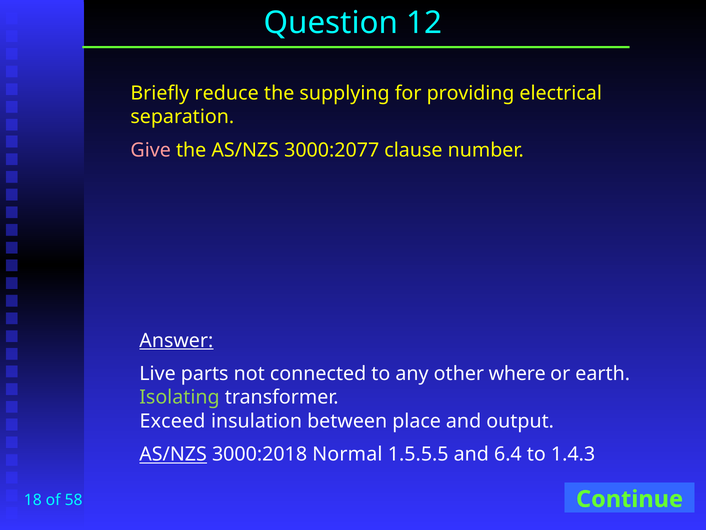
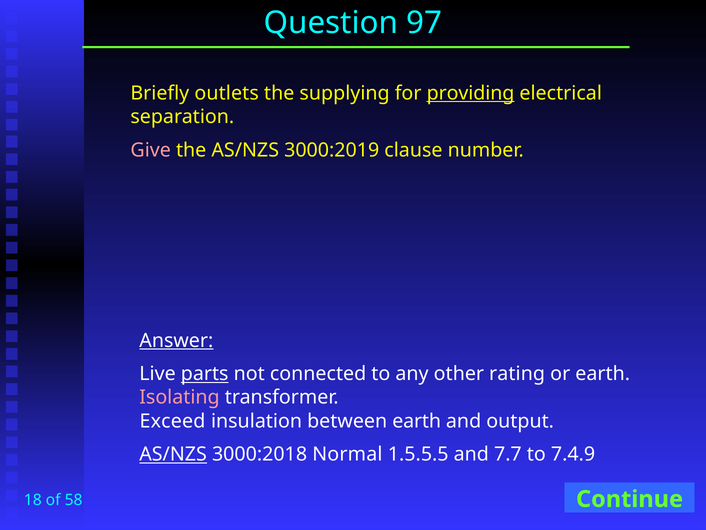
12: 12 -> 97
reduce: reduce -> outlets
providing underline: none -> present
3000:2077: 3000:2077 -> 3000:2019
parts underline: none -> present
where: where -> rating
Isolating colour: light green -> pink
between place: place -> earth
6.4: 6.4 -> 7.7
1.4.3: 1.4.3 -> 7.4.9
